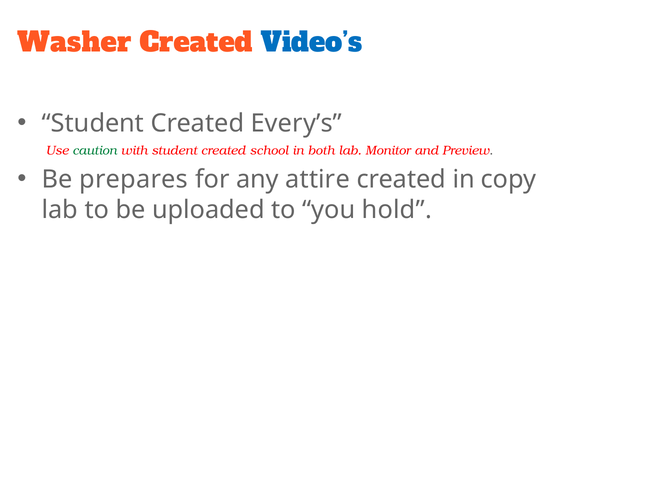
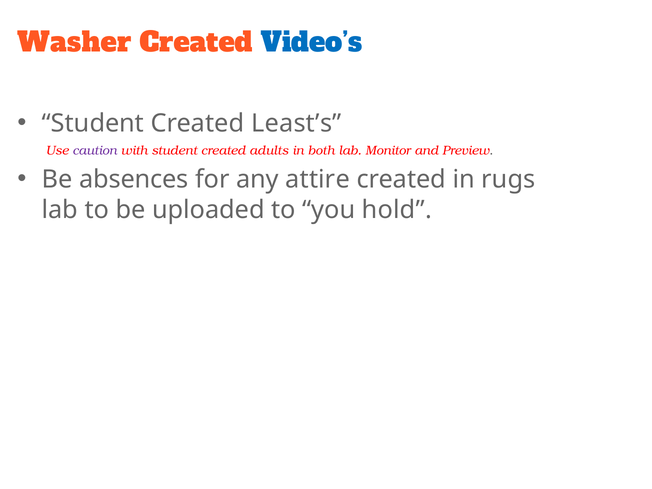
Every’s: Every’s -> Least’s
caution colour: green -> purple
school: school -> adults
prepares: prepares -> absences
copy: copy -> rugs
